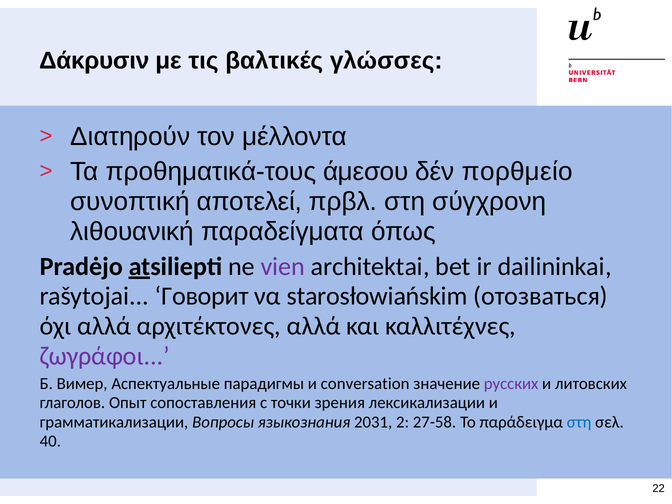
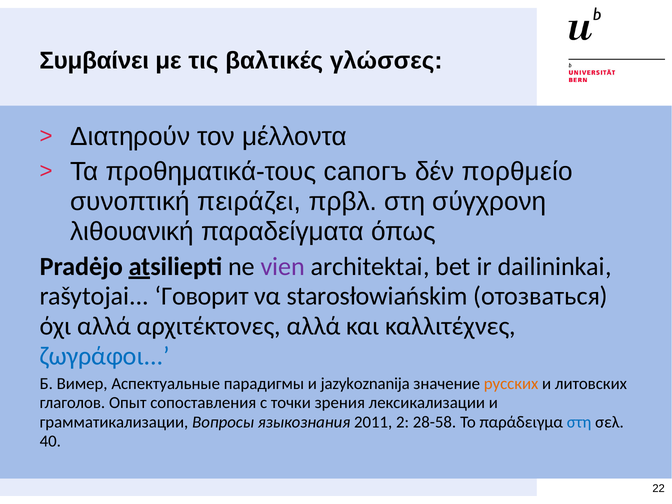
Δάκρυσιν: Δάκρυσιν -> Συμβαίνει
άμεσου: άμεσου -> сапогъ
αποτελεί: αποτελεί -> πειράζει
ζωγράφοι colour: purple -> blue
conversation: conversation -> jazykoznanija
русских colour: purple -> orange
2031: 2031 -> 2011
27-58: 27-58 -> 28-58
